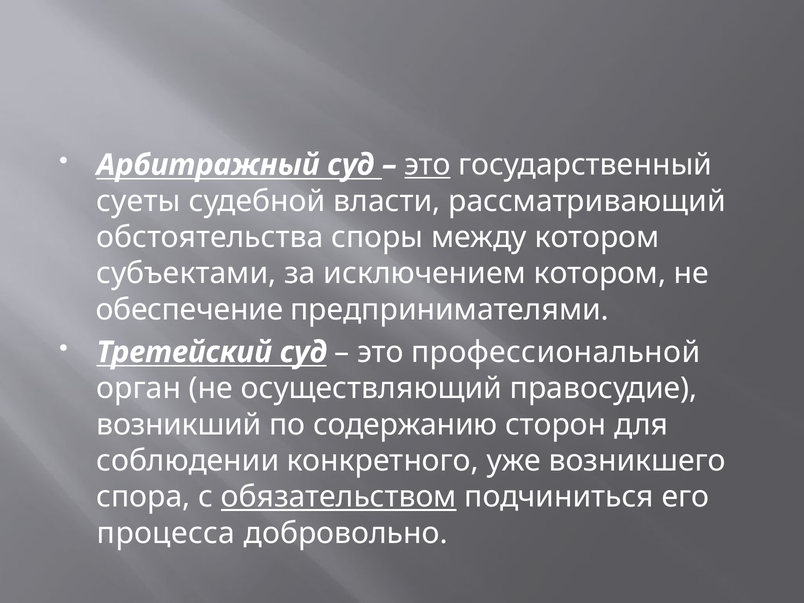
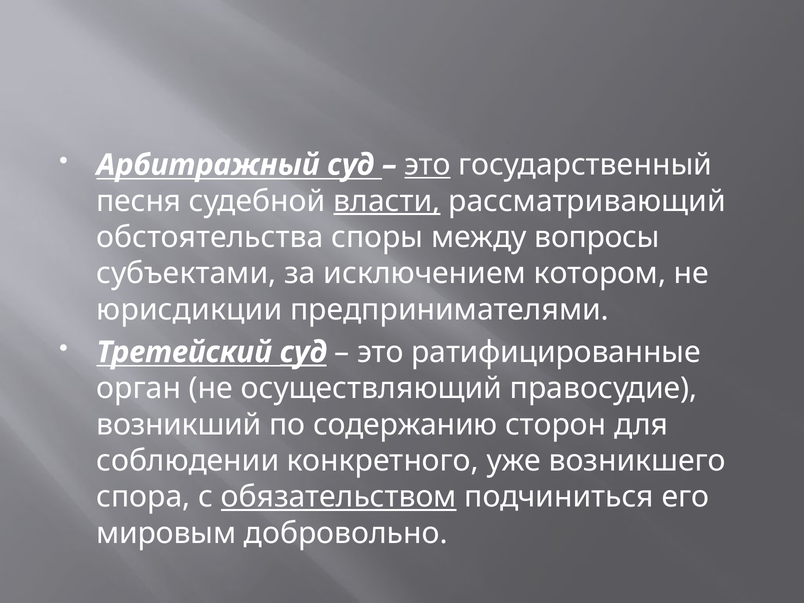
суеты: суеты -> песня
власти underline: none -> present
между котором: котором -> вопросы
обеспечение: обеспечение -> юрисдикции
суд at (303, 352) underline: none -> present
профессиональной: профессиональной -> ратифицированные
процесса: процесса -> мировым
